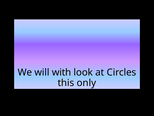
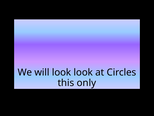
will with: with -> look
